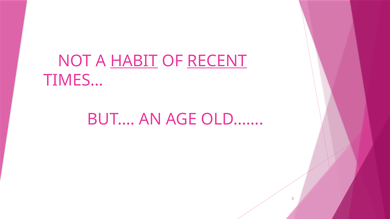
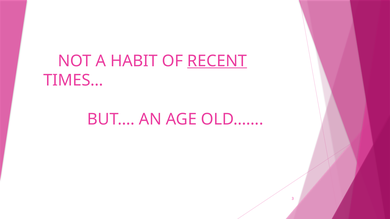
HABIT underline: present -> none
